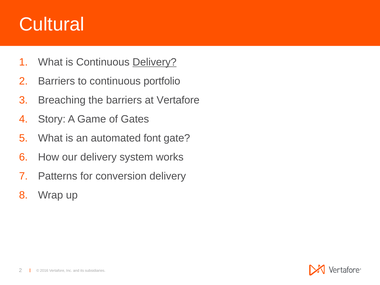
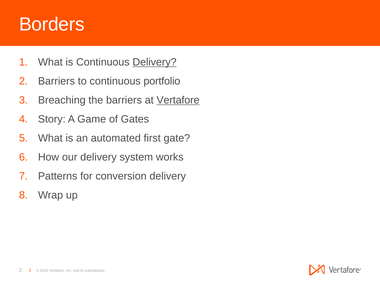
Cultural: Cultural -> Borders
Vertafore at (178, 100) underline: none -> present
font: font -> first
